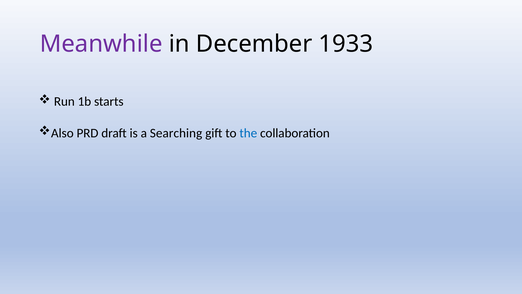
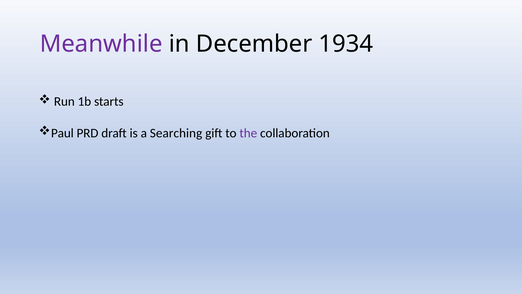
1933: 1933 -> 1934
Also: Also -> Paul
the colour: blue -> purple
